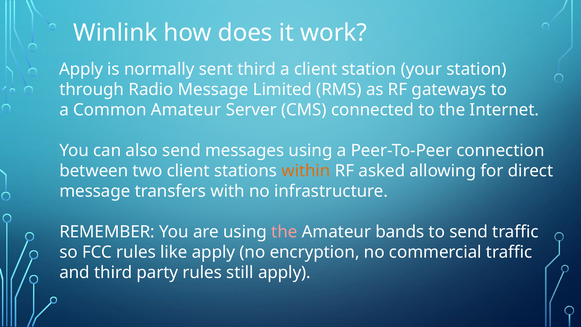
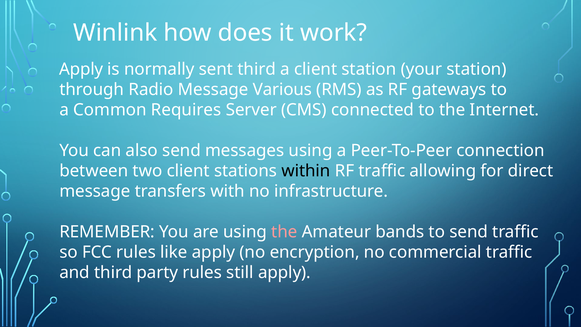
Limited: Limited -> Various
Common Amateur: Amateur -> Requires
within colour: orange -> black
RF asked: asked -> traffic
